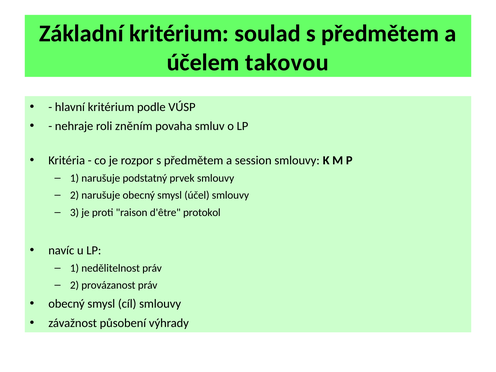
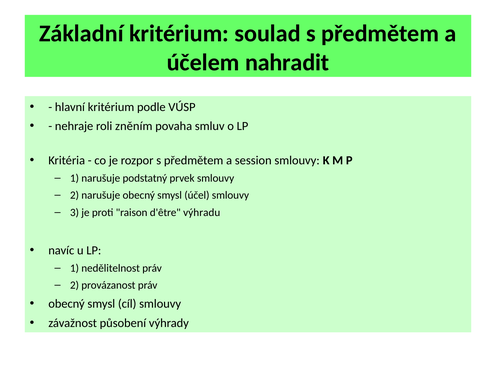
takovou: takovou -> nahradit
protokol: protokol -> výhradu
